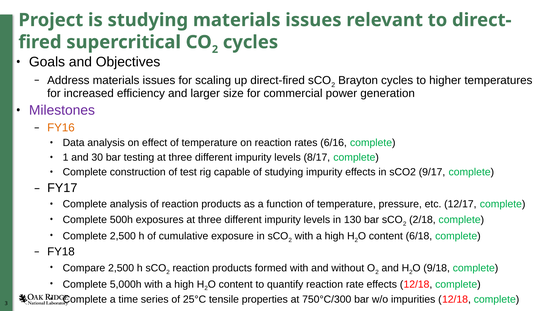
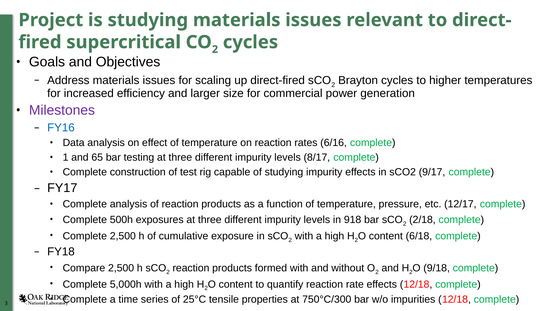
FY16 colour: orange -> blue
30: 30 -> 65
130: 130 -> 918
